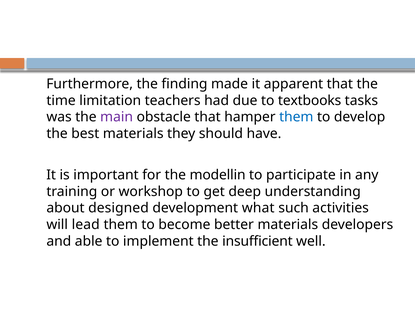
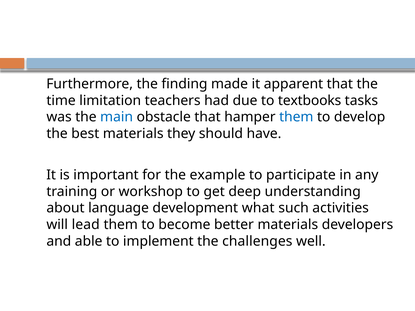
main colour: purple -> blue
modellin: modellin -> example
designed: designed -> language
insufficient: insufficient -> challenges
